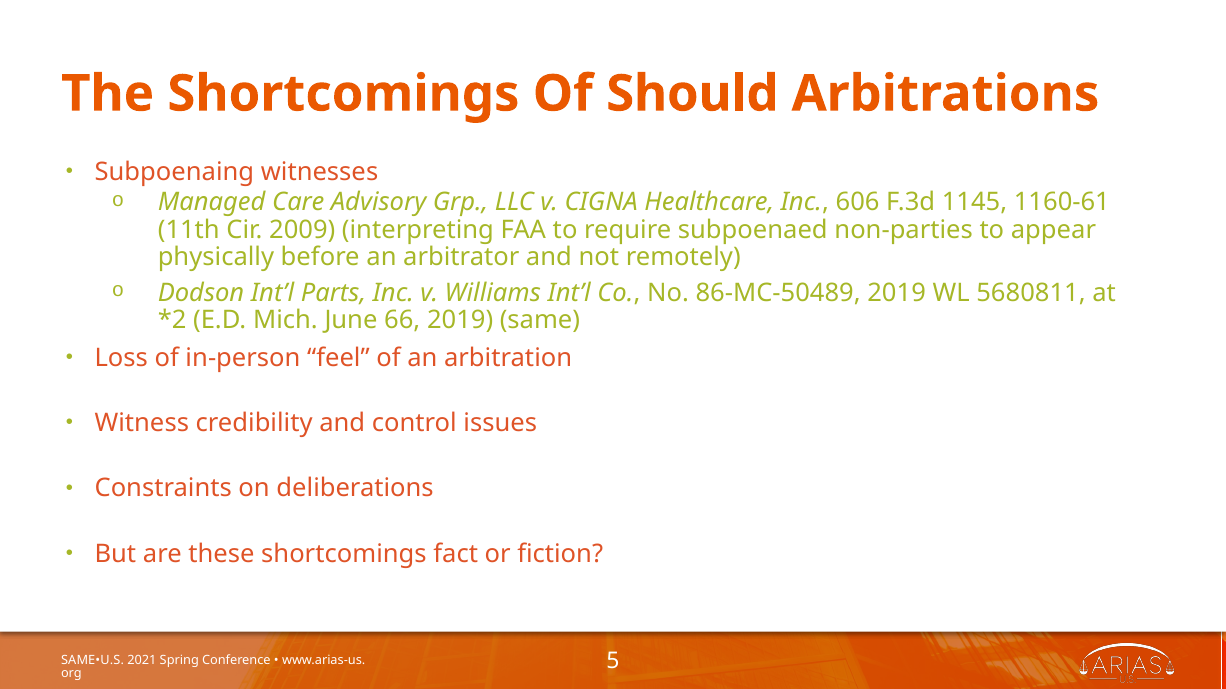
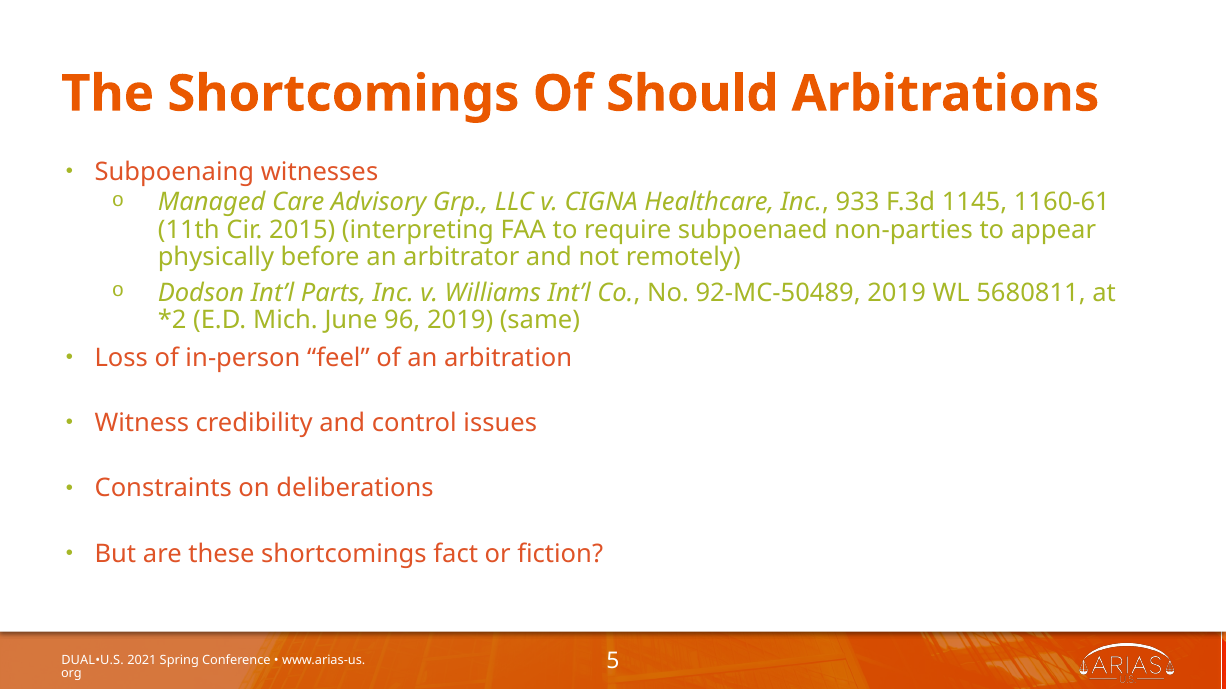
606: 606 -> 933
2009: 2009 -> 2015
86-MC-50489: 86-MC-50489 -> 92-MC-50489
66: 66 -> 96
SAME•U.S: SAME•U.S -> DUAL•U.S
